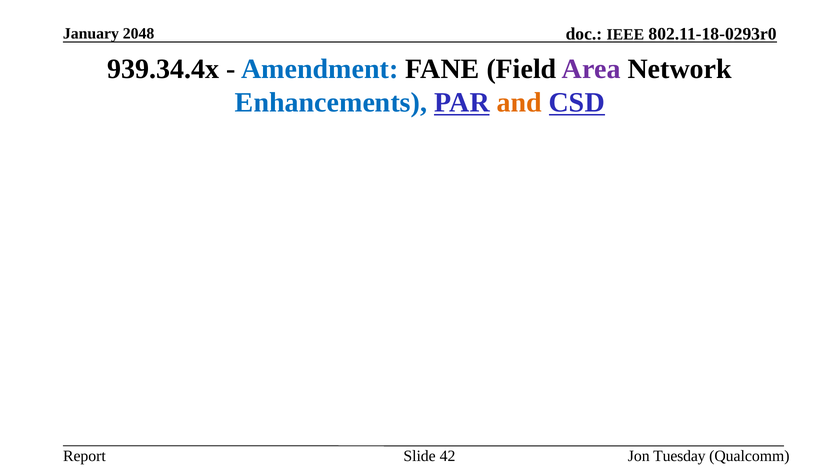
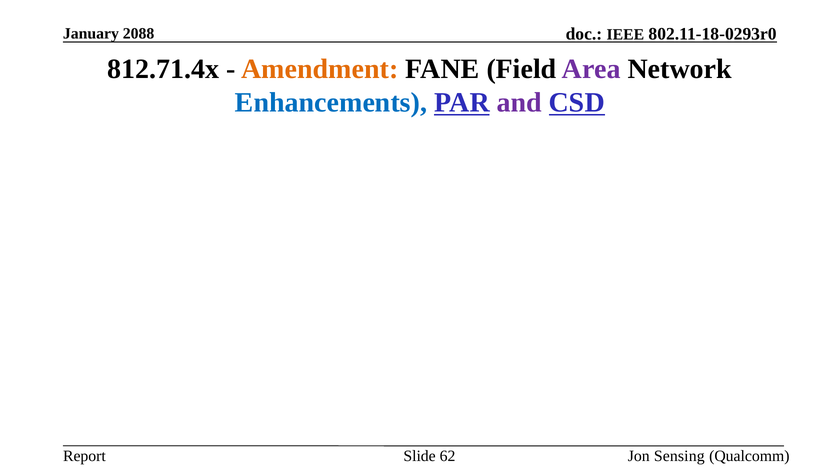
2048: 2048 -> 2088
939.34.4x: 939.34.4x -> 812.71.4x
Amendment colour: blue -> orange
and colour: orange -> purple
42: 42 -> 62
Tuesday: Tuesday -> Sensing
